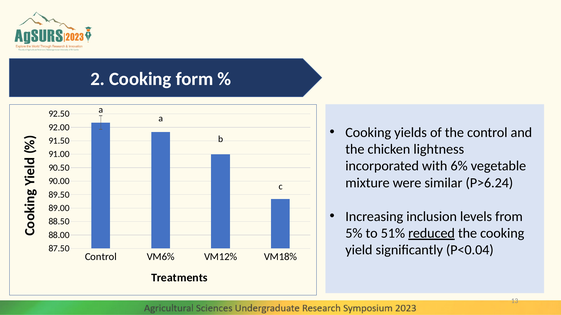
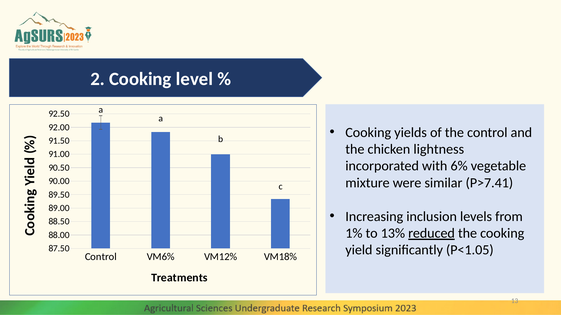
form: form -> level
P>6.24: P>6.24 -> P>7.41
5%: 5% -> 1%
51%: 51% -> 13%
P<0.04: P<0.04 -> P<1.05
